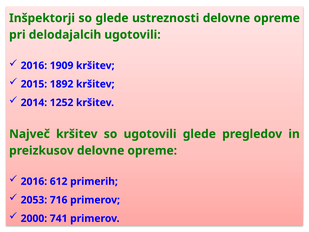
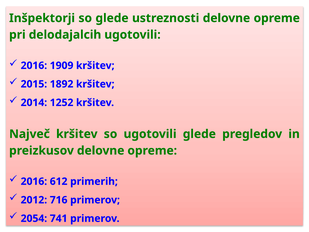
2053: 2053 -> 2012
2000: 2000 -> 2054
